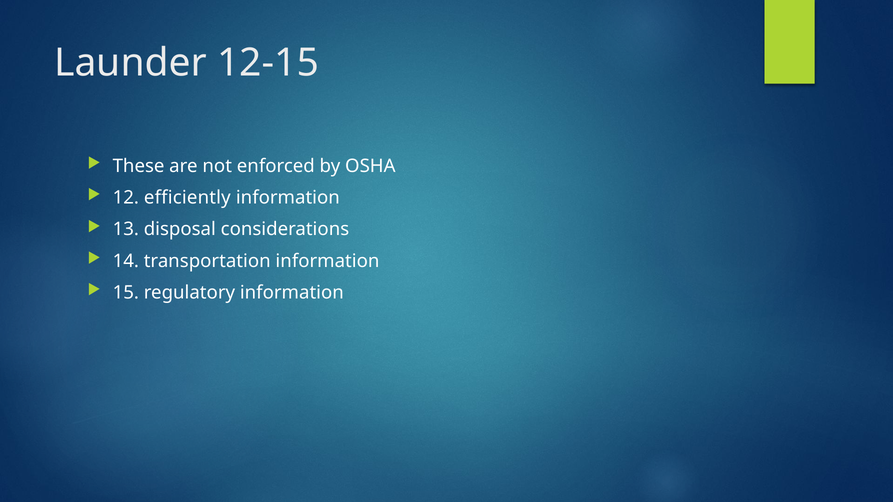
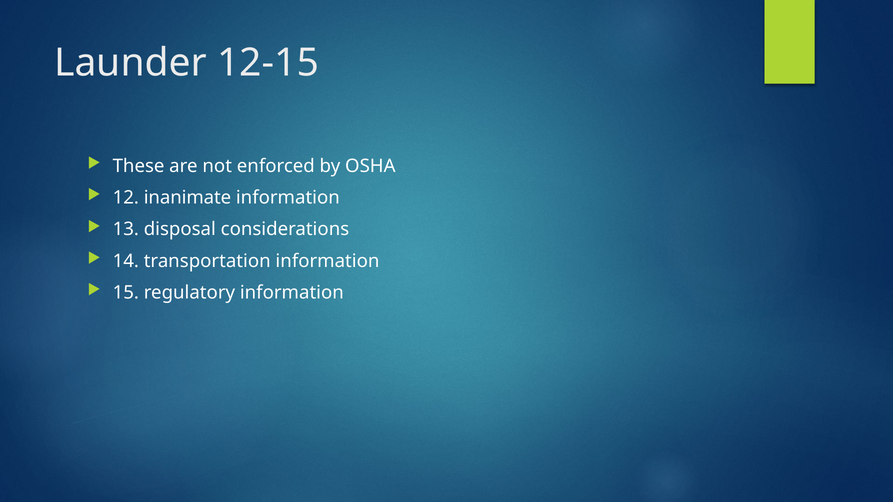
efficiently: efficiently -> inanimate
